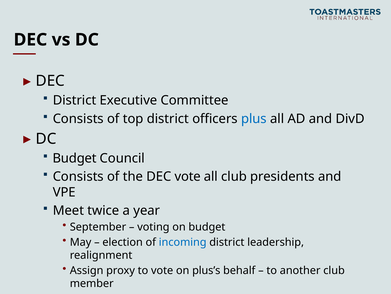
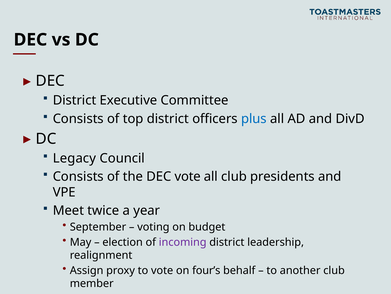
Budget at (75, 158): Budget -> Legacy
incoming colour: blue -> purple
plus’s: plus’s -> four’s
